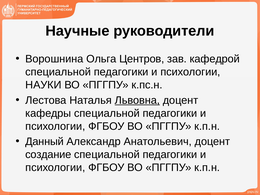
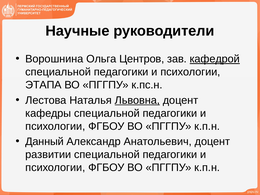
кафедрой underline: none -> present
НАУКИ: НАУКИ -> ЭТАПА
создание: создание -> развитии
